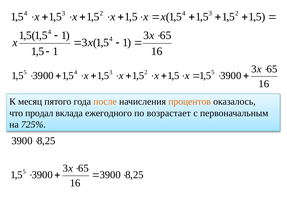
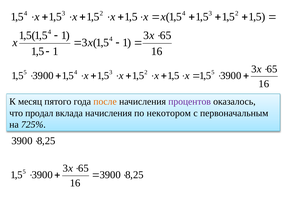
процентов colour: orange -> purple
вклада ежегодного: ежегодного -> начисления
возрастает: возрастает -> некотором
